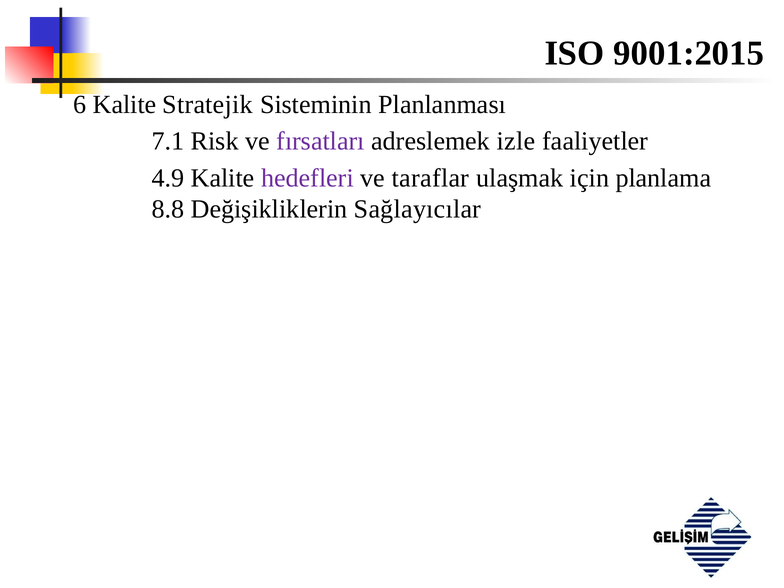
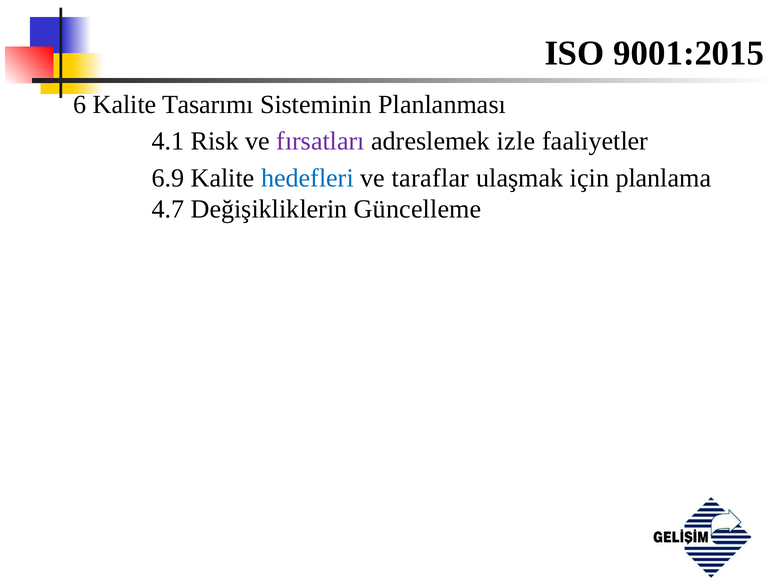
Stratejik: Stratejik -> Tasarımı
7.1: 7.1 -> 4.1
4.9: 4.9 -> 6.9
hedefleri colour: purple -> blue
8.8: 8.8 -> 4.7
Sağlayıcılar: Sağlayıcılar -> Güncelleme
